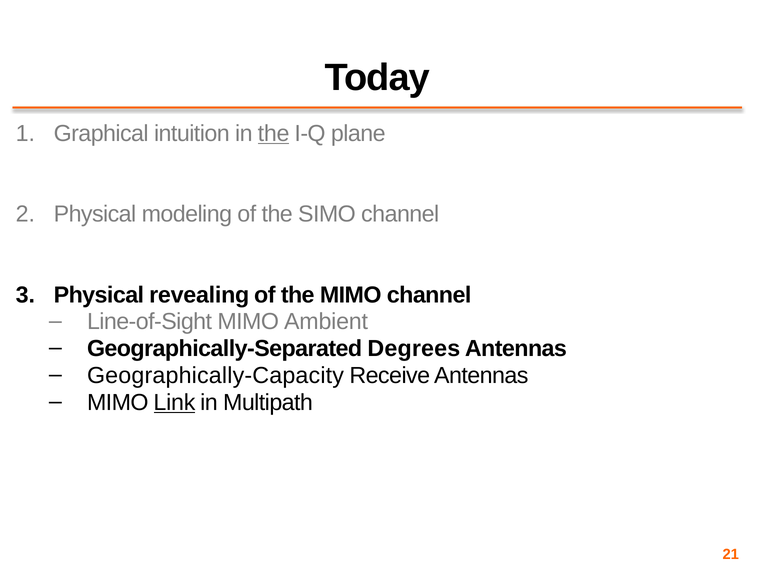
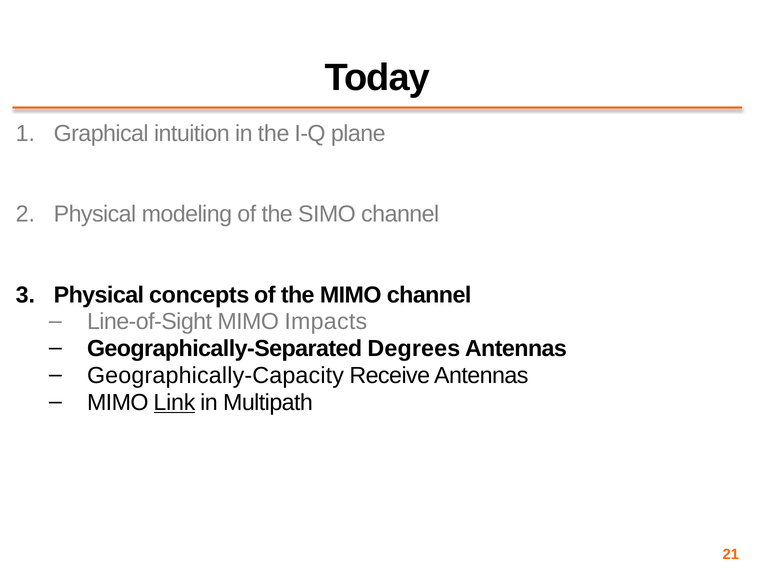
the at (274, 134) underline: present -> none
revealing: revealing -> concepts
Ambient: Ambient -> Impacts
